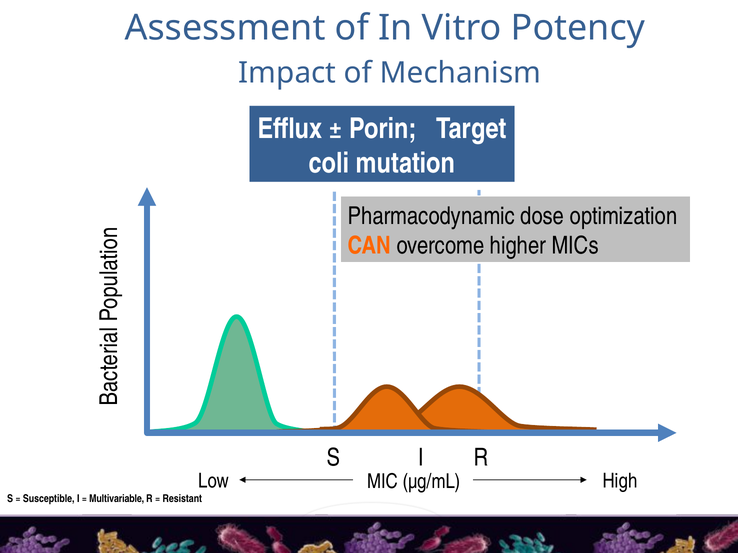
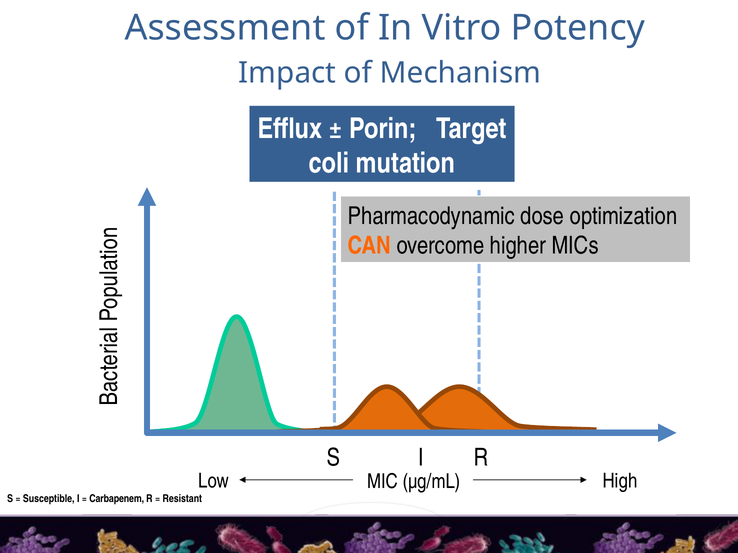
Multivariable: Multivariable -> Carbapenem
